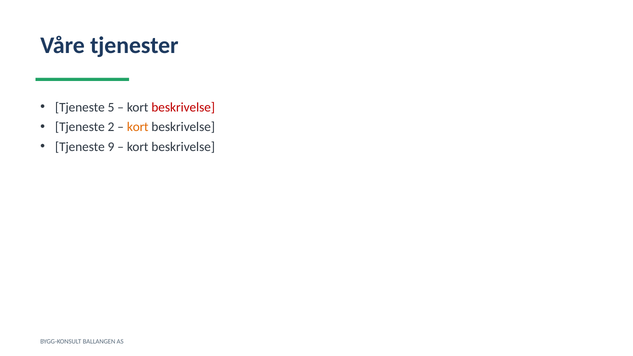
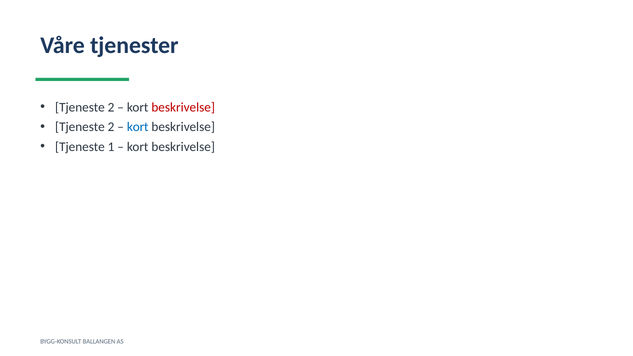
5 at (111, 107): 5 -> 2
kort at (138, 127) colour: orange -> blue
9: 9 -> 1
